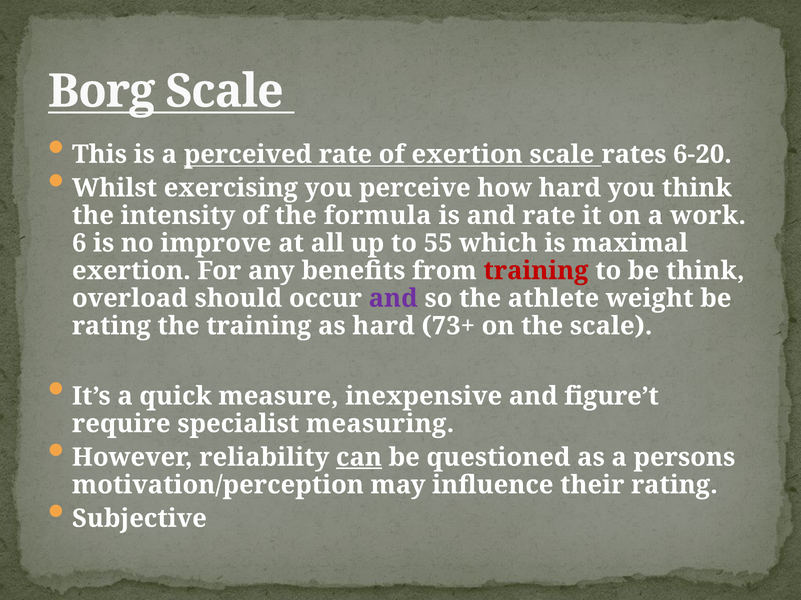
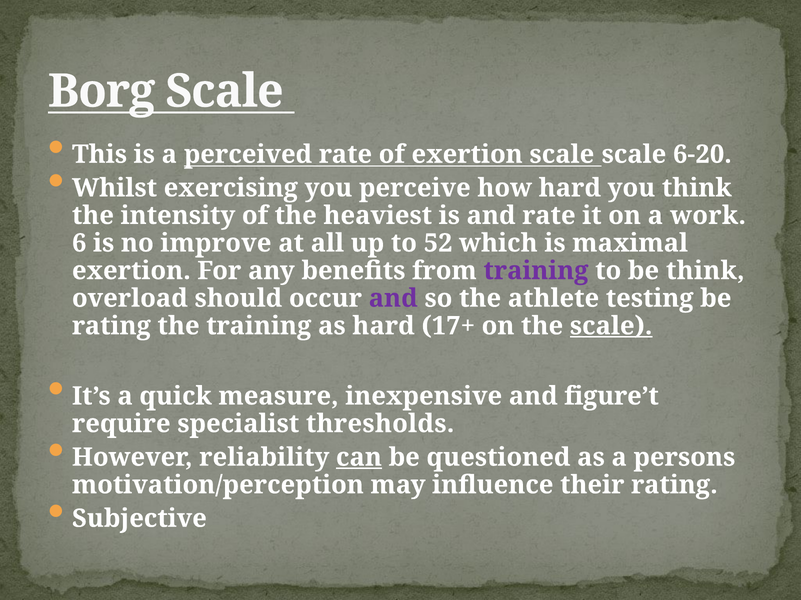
scale rates: rates -> scale
formula: formula -> heaviest
55: 55 -> 52
training at (536, 271) colour: red -> purple
weight: weight -> testing
73+: 73+ -> 17+
scale at (611, 326) underline: none -> present
measuring: measuring -> thresholds
